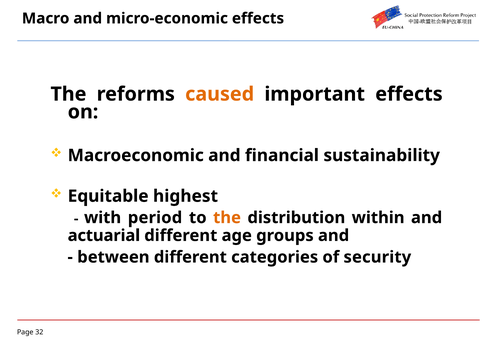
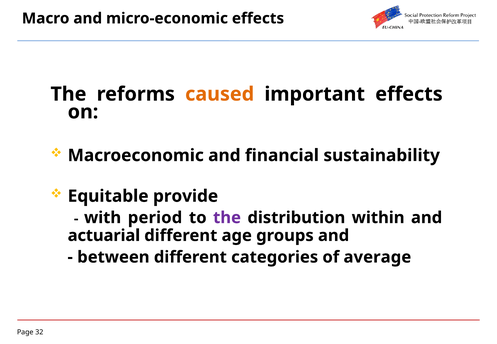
highest: highest -> provide
the at (227, 218) colour: orange -> purple
security: security -> average
